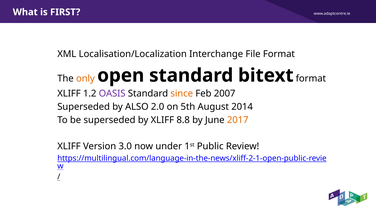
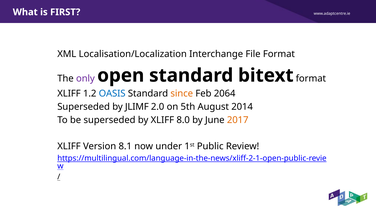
only colour: orange -> purple
OASIS colour: purple -> blue
2007: 2007 -> 2064
ALSO: ALSO -> JLIMF
8.8: 8.8 -> 8.0
3.0: 3.0 -> 8.1
